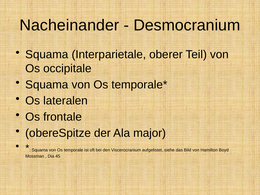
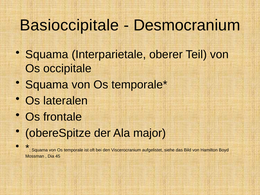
Nacheinander: Nacheinander -> Basioccipitale
